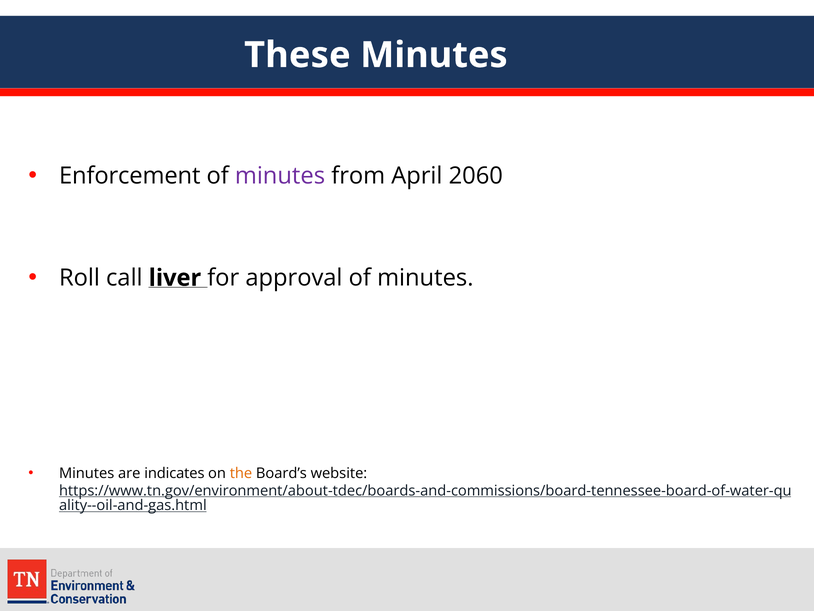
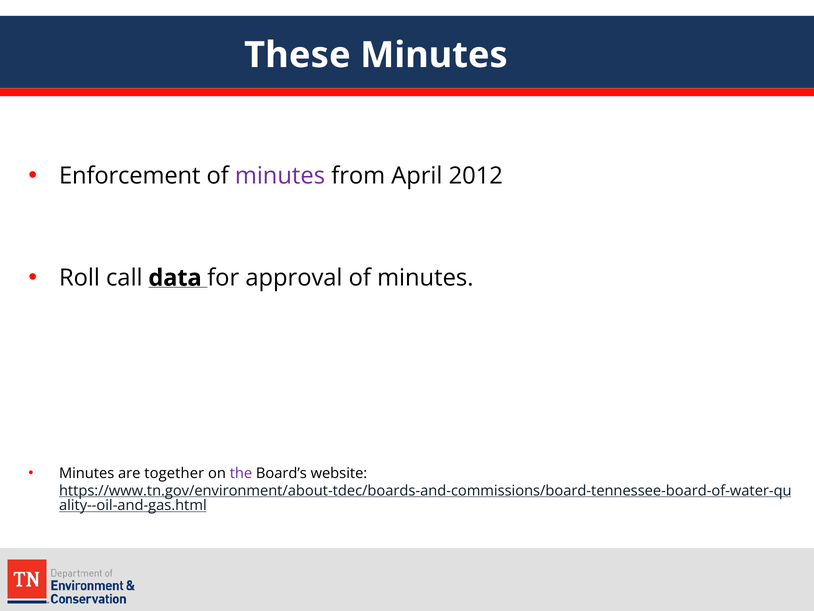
2060: 2060 -> 2012
liver: liver -> data
indicates: indicates -> together
the colour: orange -> purple
